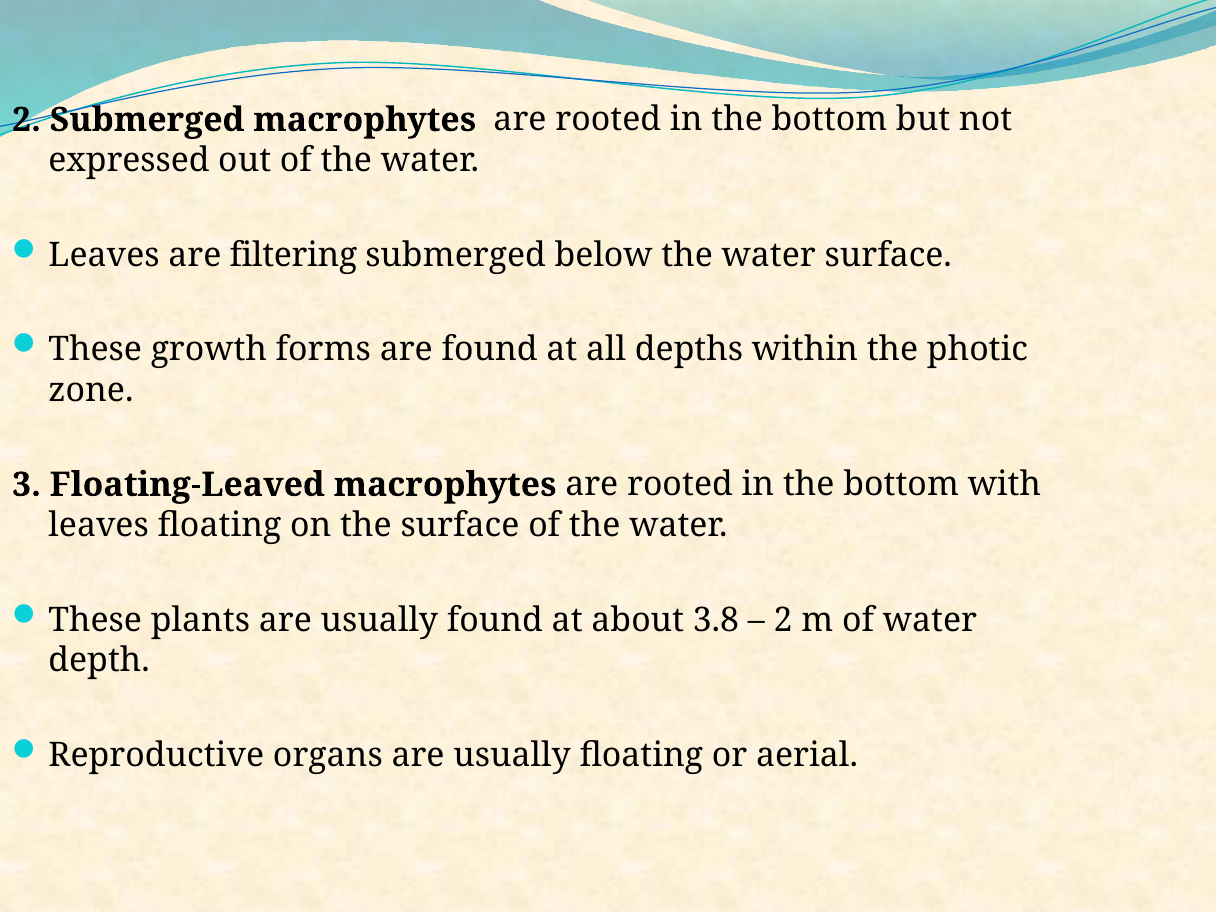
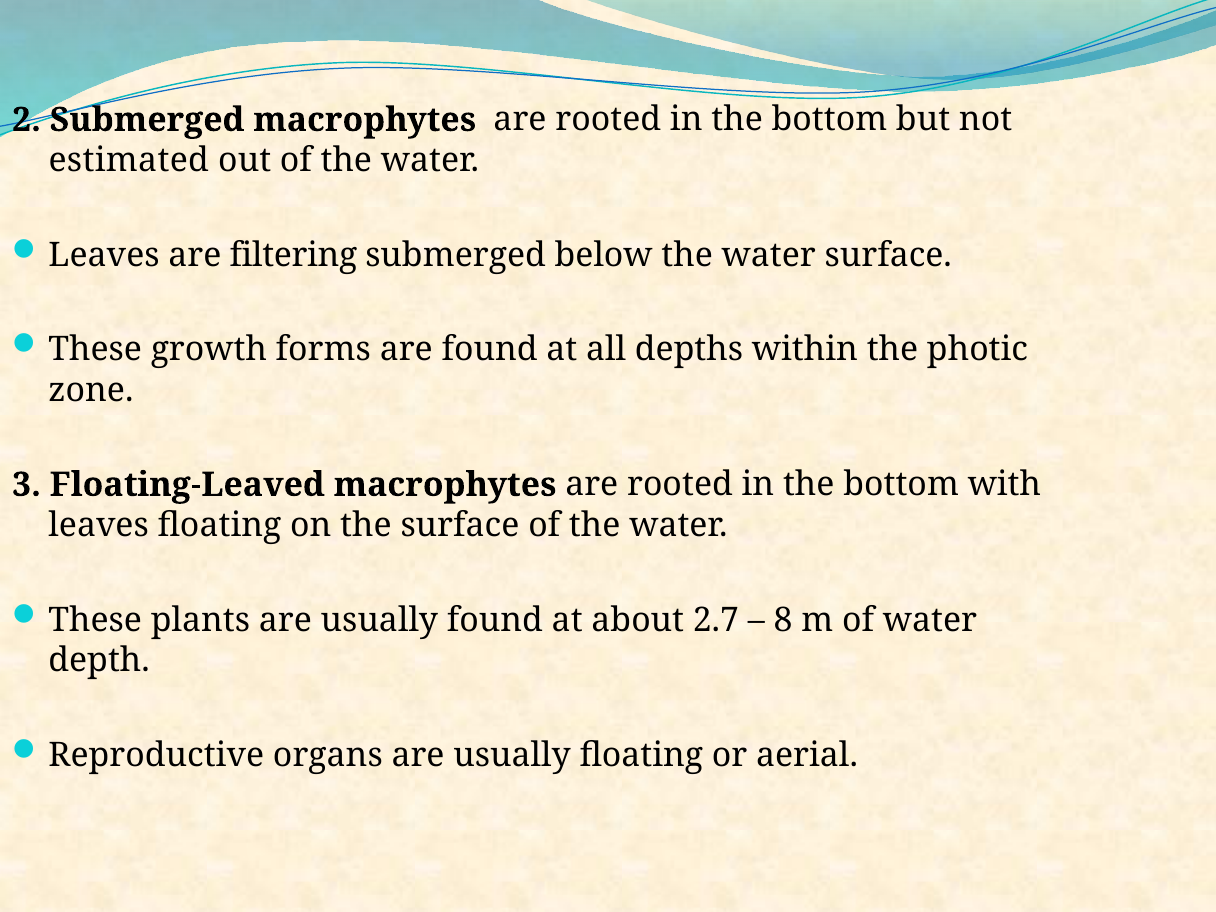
expressed: expressed -> estimated
3.8: 3.8 -> 2.7
2 at (783, 620): 2 -> 8
